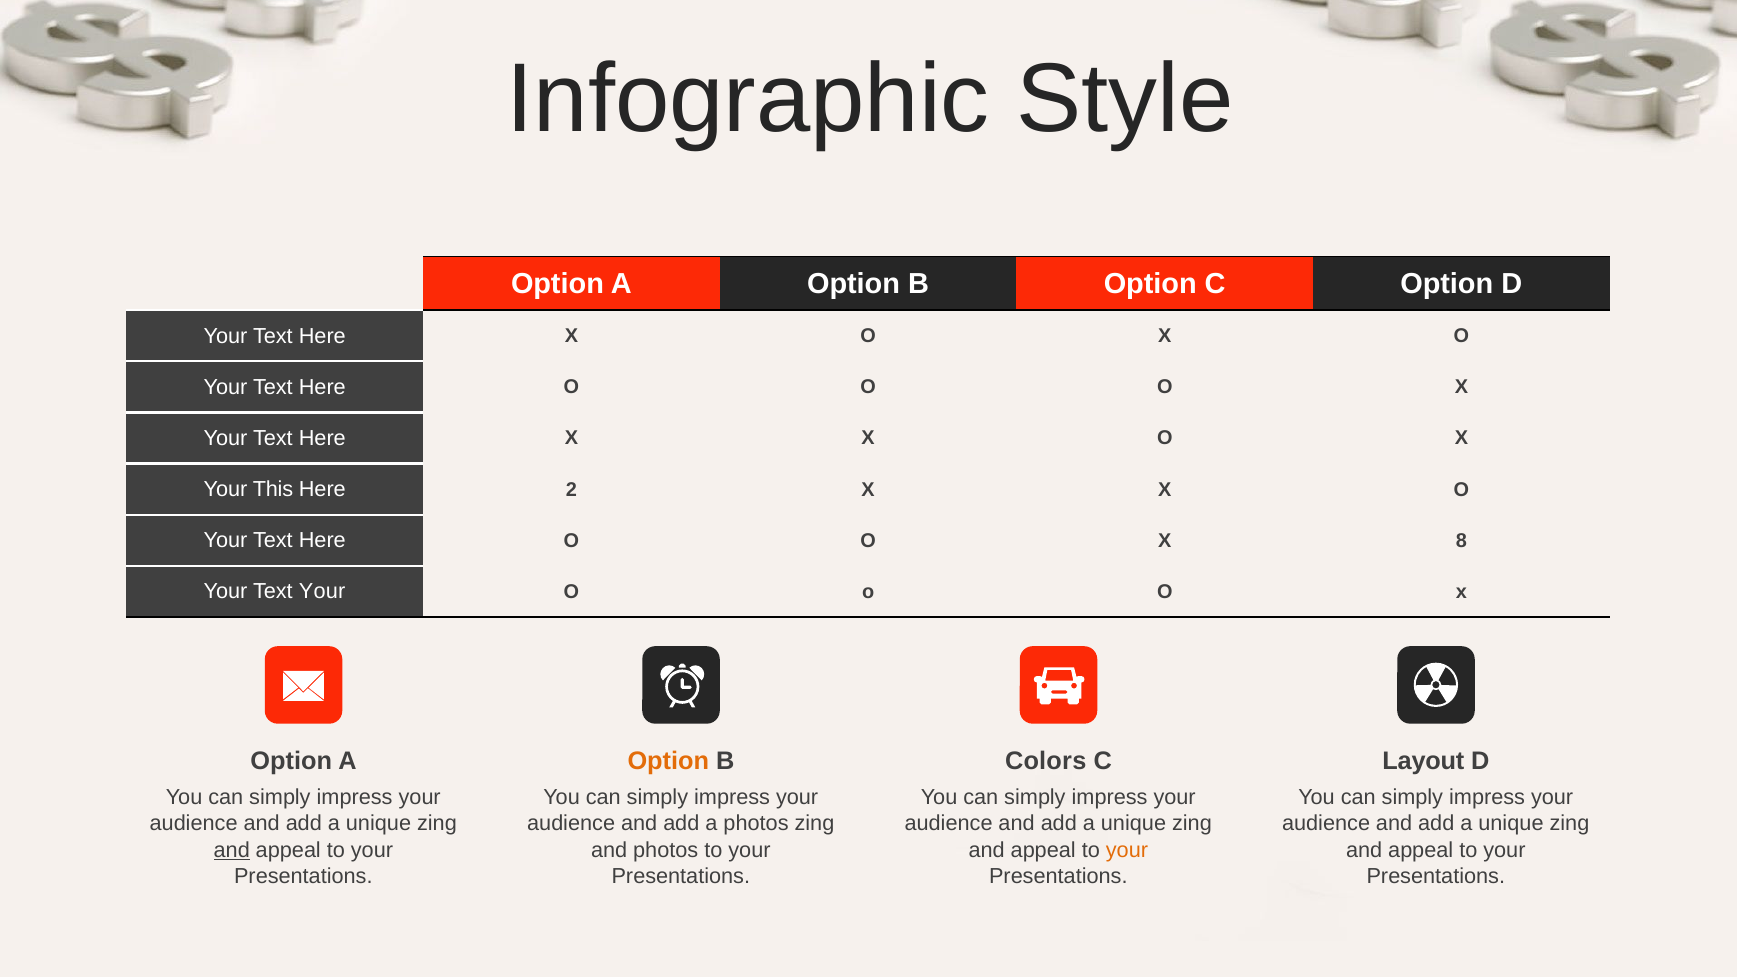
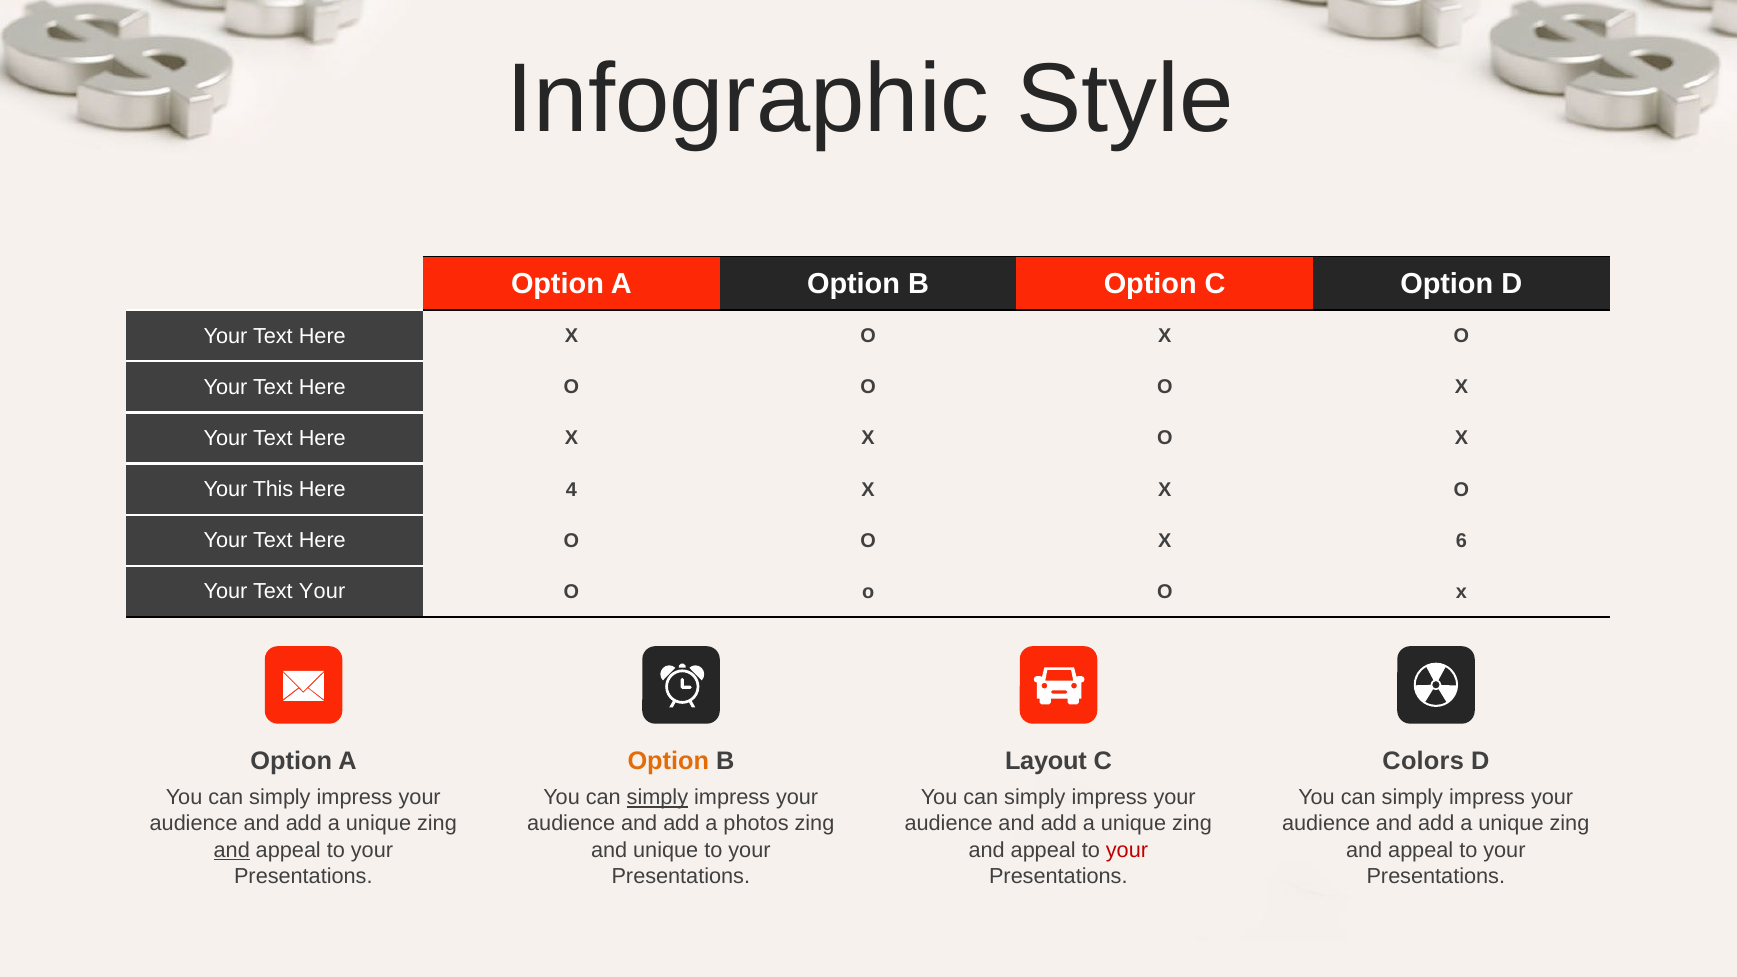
2: 2 -> 4
8: 8 -> 6
Colors: Colors -> Layout
Layout: Layout -> Colors
simply at (657, 798) underline: none -> present
and photos: photos -> unique
your at (1127, 850) colour: orange -> red
